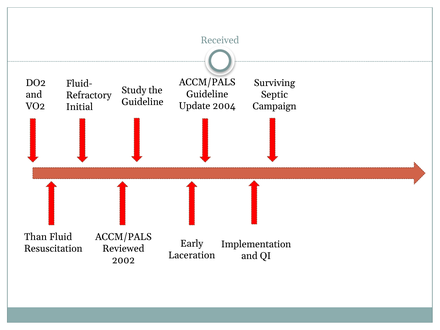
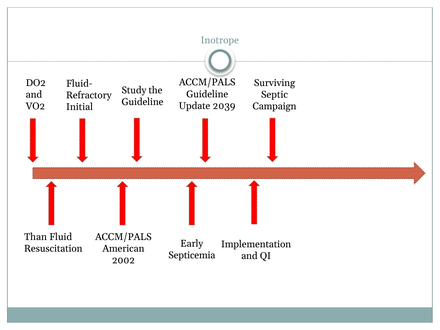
Received: Received -> Inotrope
2004: 2004 -> 2039
Reviewed: Reviewed -> American
Laceration: Laceration -> Septicemia
